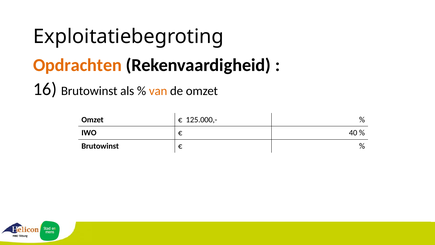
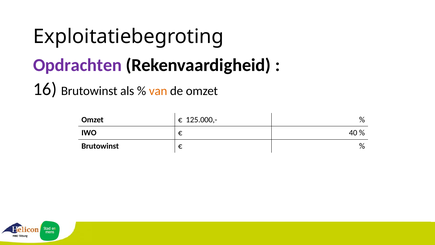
Opdrachten colour: orange -> purple
